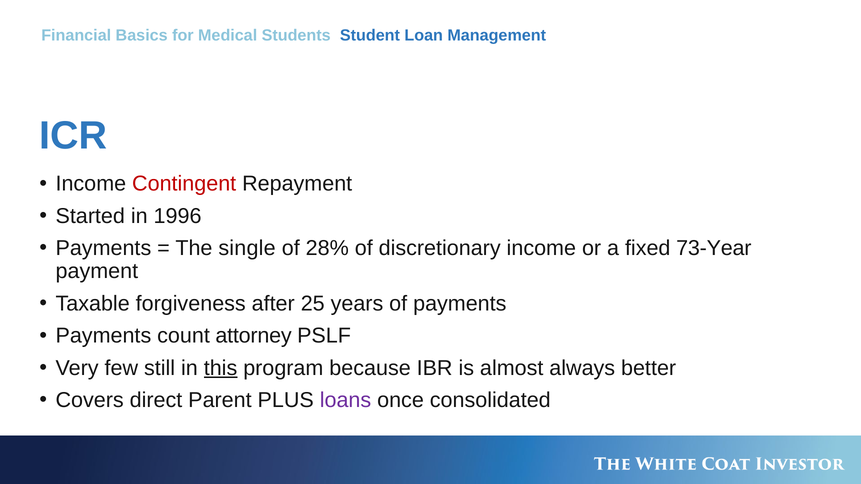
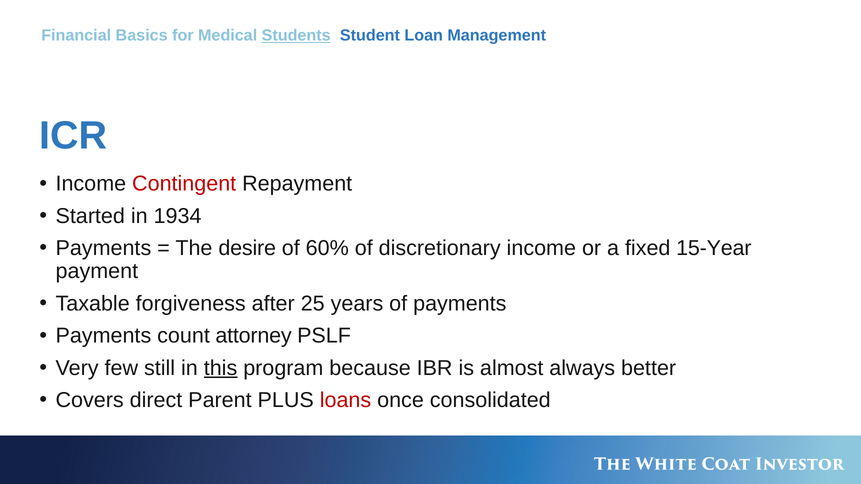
Students underline: none -> present
1996: 1996 -> 1934
single: single -> desire
28%: 28% -> 60%
73-Year: 73-Year -> 15-Year
loans colour: purple -> red
